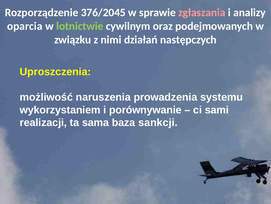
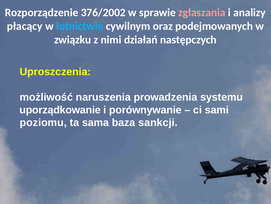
376/2045: 376/2045 -> 376/2002
oparcia: oparcia -> płacący
lotnictwie colour: light green -> light blue
wykorzystaniem: wykorzystaniem -> uporządkowanie
realizacji: realizacji -> poziomu
